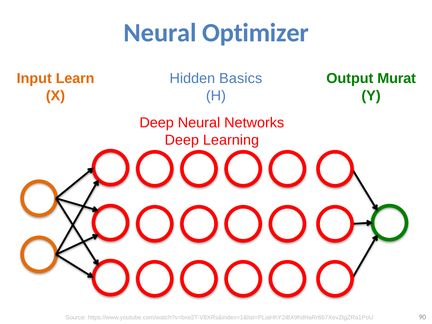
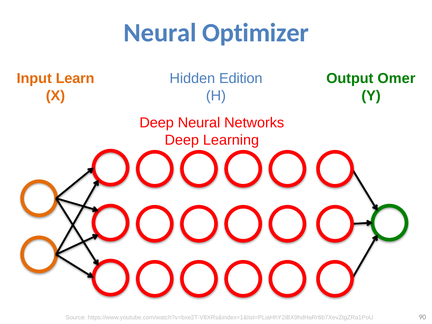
Basics: Basics -> Edition
Murat: Murat -> Omer
